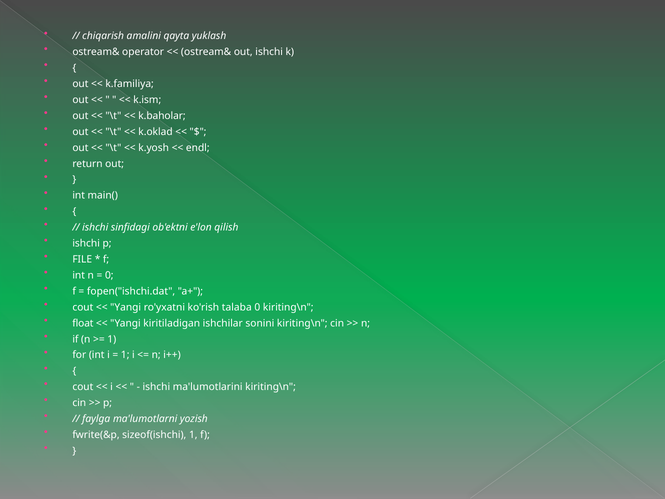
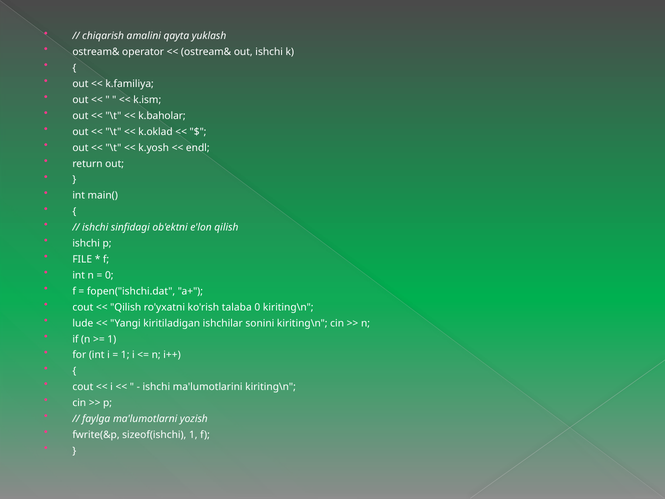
Yangi at (126, 307): Yangi -> Qilish
float: float -> lude
